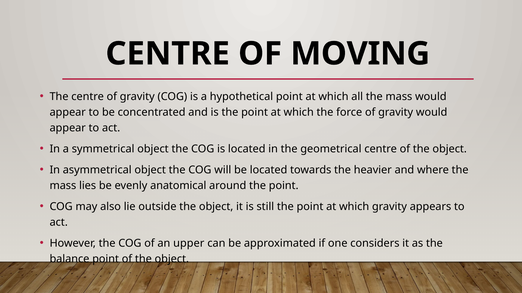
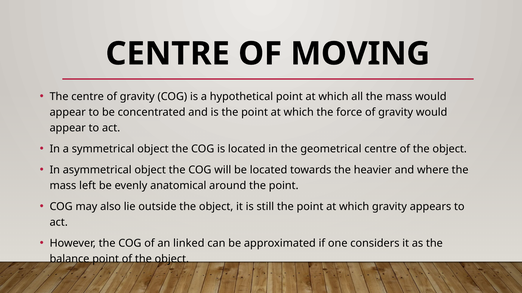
lies: lies -> left
upper: upper -> linked
